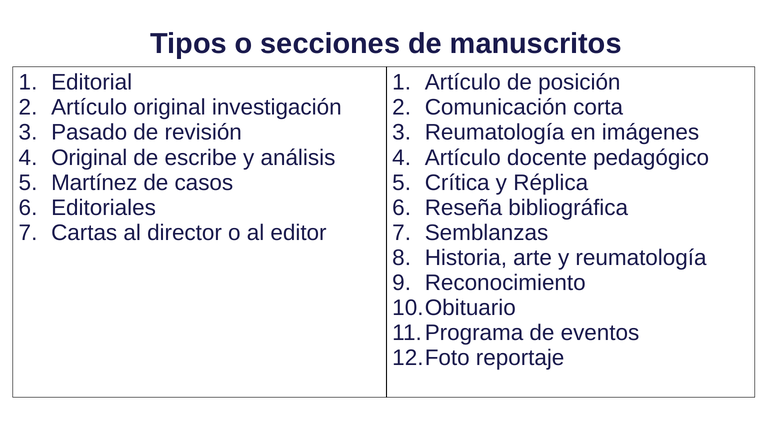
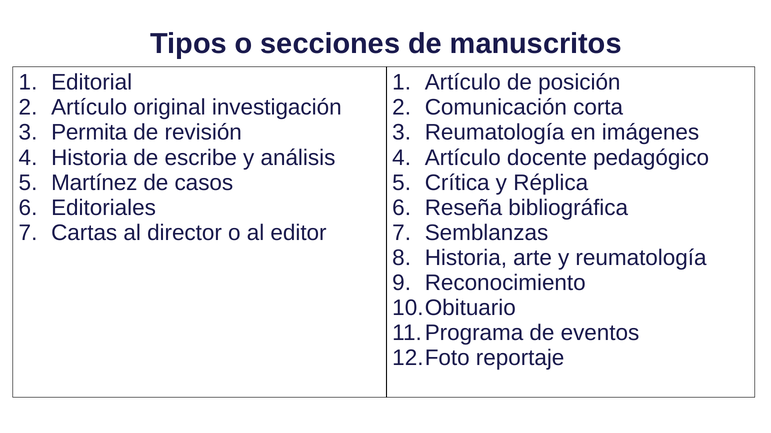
Pasado: Pasado -> Permita
Original at (89, 158): Original -> Historia
